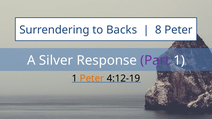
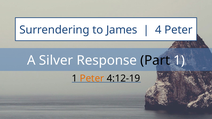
Backs: Backs -> James
8: 8 -> 4
Part colour: purple -> black
